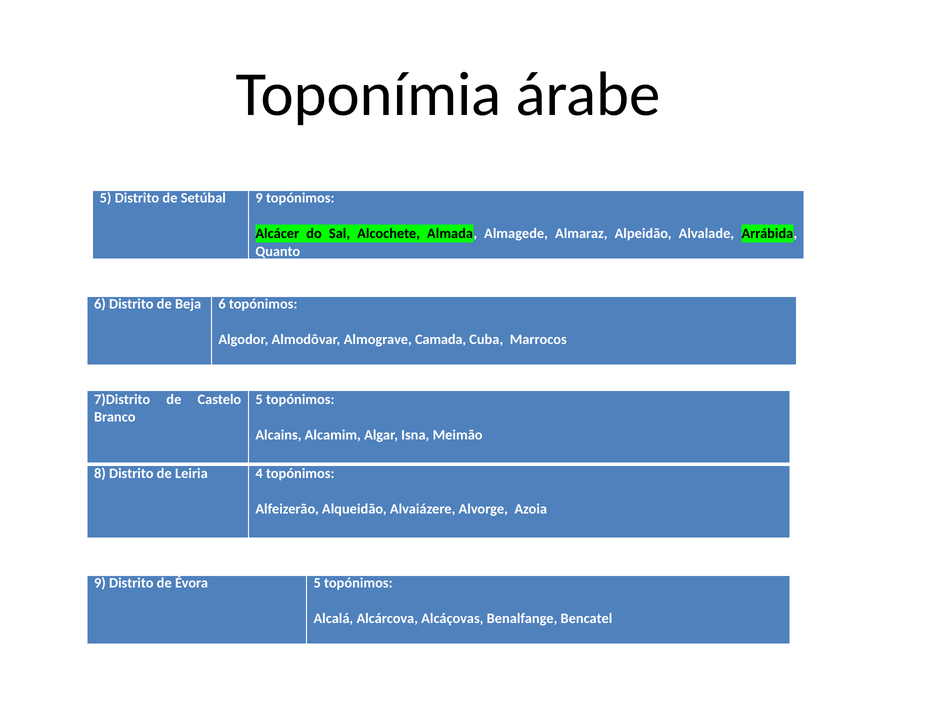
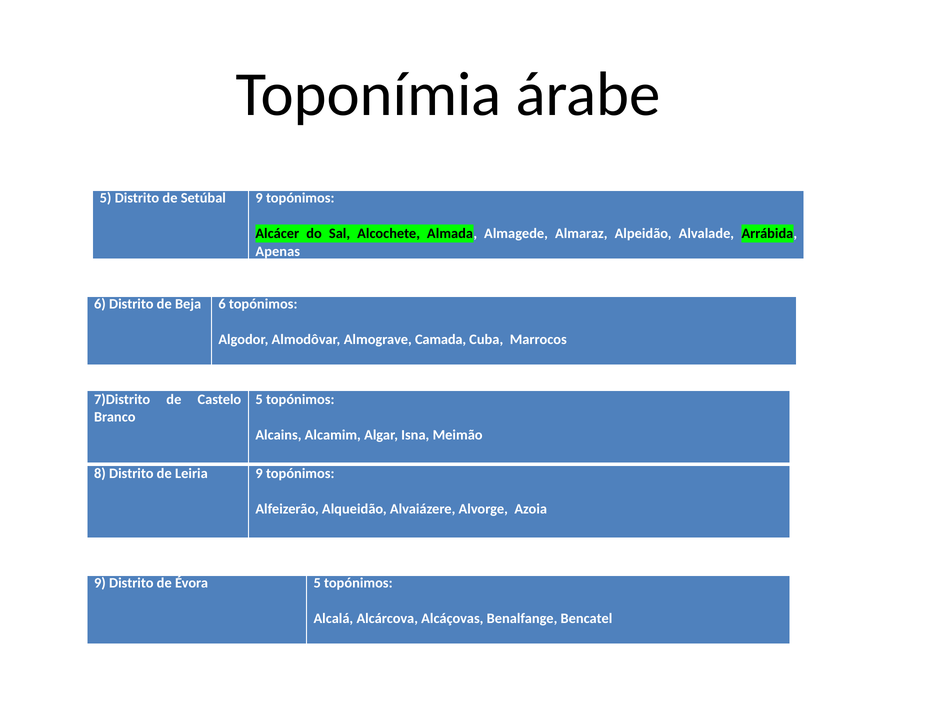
Quanto: Quanto -> Apenas
Leiria 4: 4 -> 9
